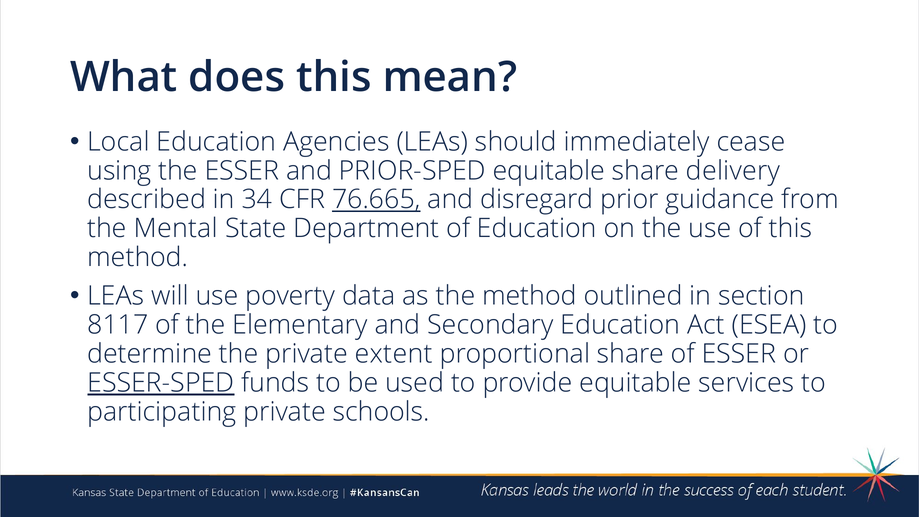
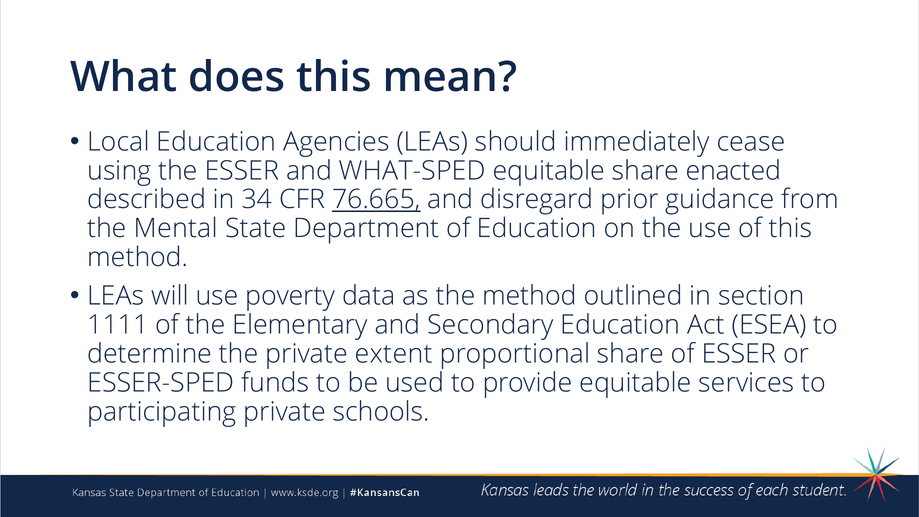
PRIOR-SPED: PRIOR-SPED -> WHAT-SPED
delivery: delivery -> enacted
8117: 8117 -> 1111
ESSER-SPED underline: present -> none
